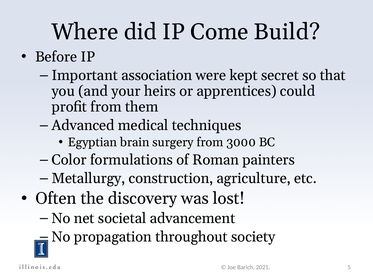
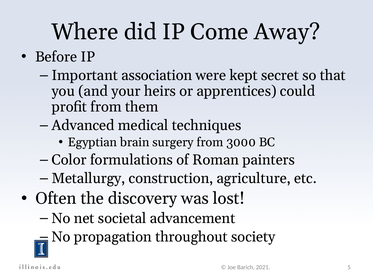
Build: Build -> Away
